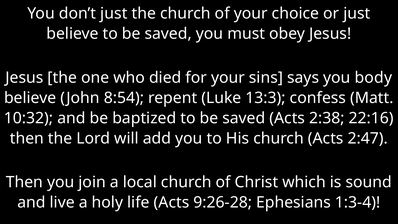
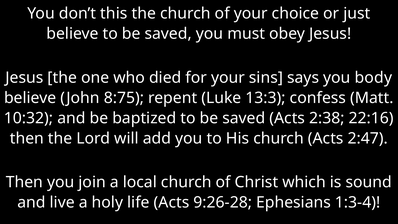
don’t just: just -> this
8:54: 8:54 -> 8:75
